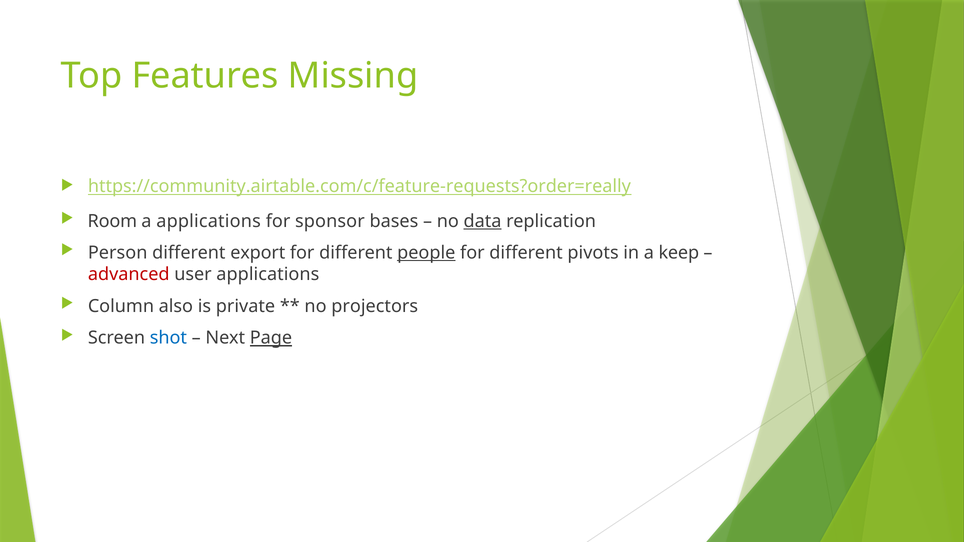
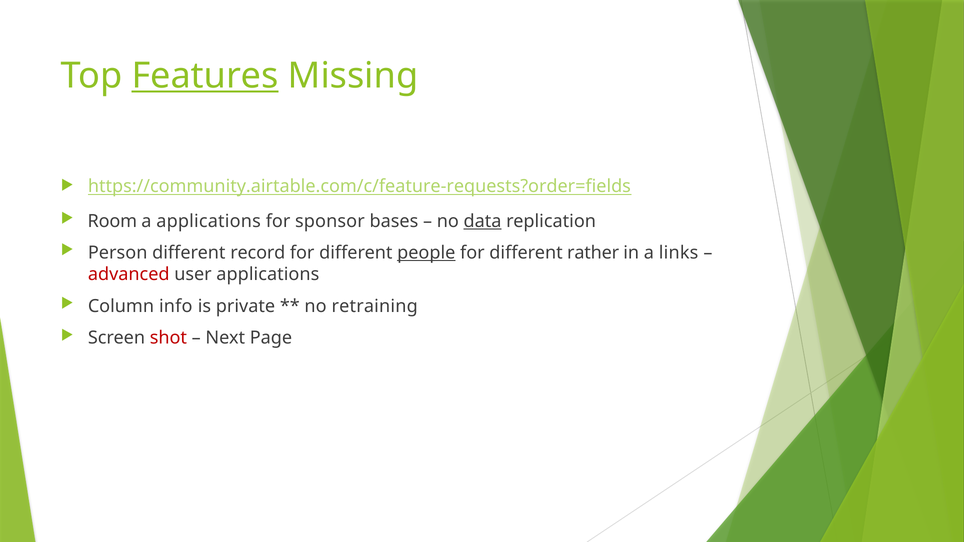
Features underline: none -> present
https://community.airtable.com/c/feature-requests?order=really: https://community.airtable.com/c/feature-requests?order=really -> https://community.airtable.com/c/feature-requests?order=fields
export: export -> record
pivots: pivots -> rather
keep: keep -> links
also: also -> info
projectors: projectors -> retraining
shot colour: blue -> red
Page underline: present -> none
